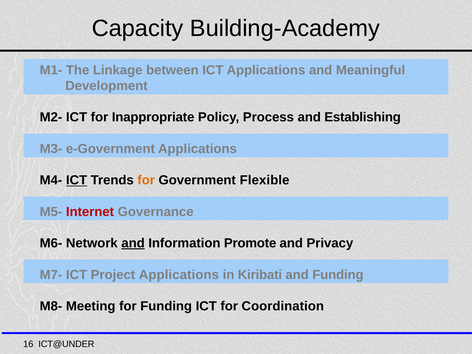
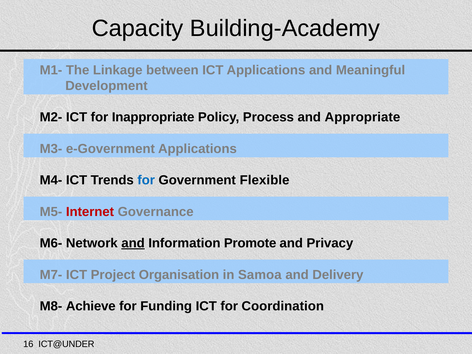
Establishing: Establishing -> Appropriate
ICT at (77, 180) underline: present -> none
for at (146, 180) colour: orange -> blue
Project Applications: Applications -> Organisation
Kiribati: Kiribati -> Samoa
and Funding: Funding -> Delivery
Meeting: Meeting -> Achieve
